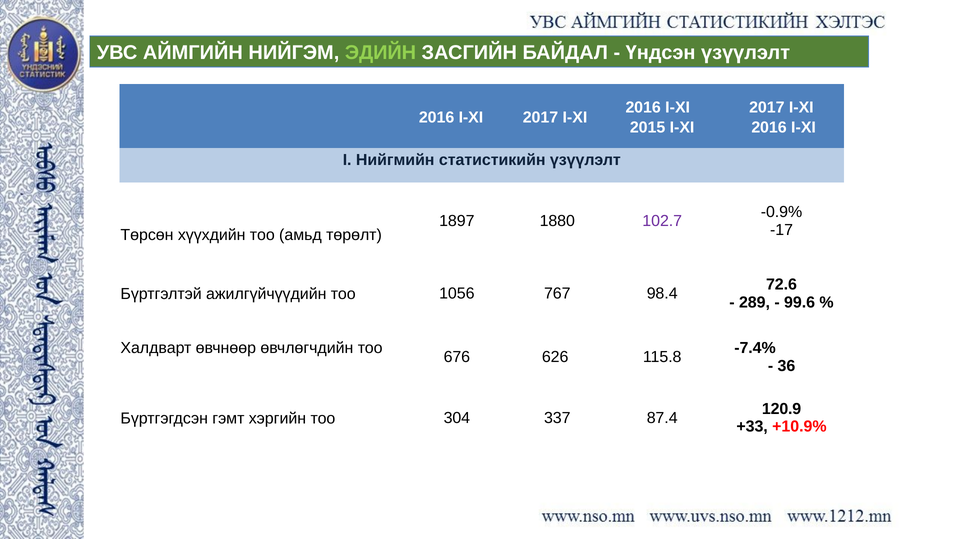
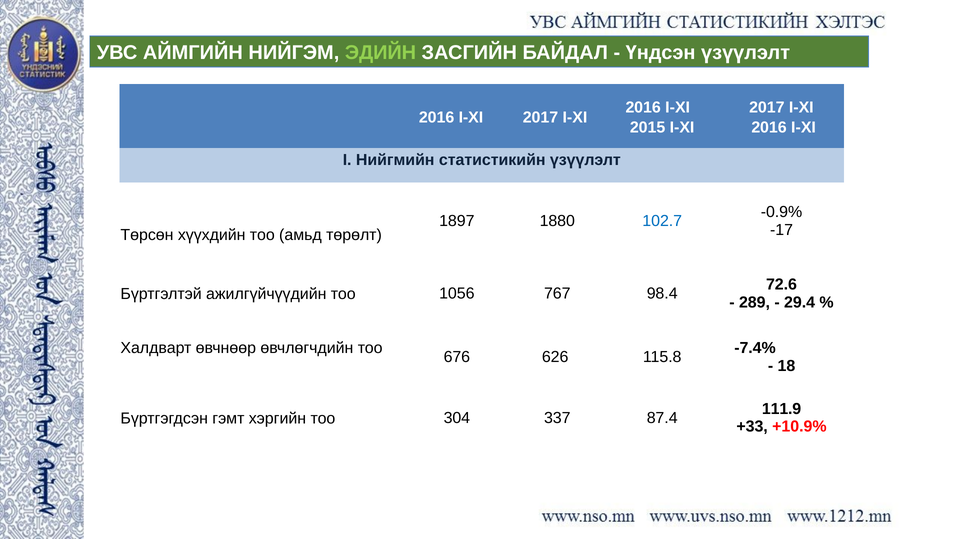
102.7 colour: purple -> blue
99.6: 99.6 -> 29.4
36: 36 -> 18
120.9: 120.9 -> 111.9
